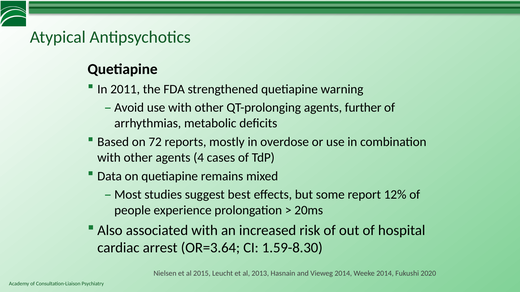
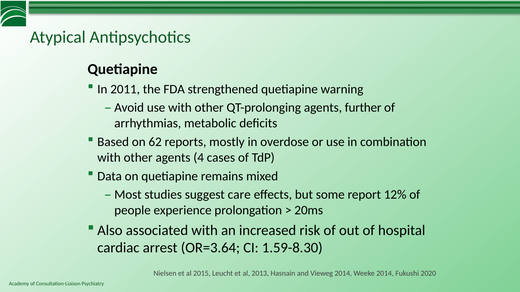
72: 72 -> 62
best: best -> care
